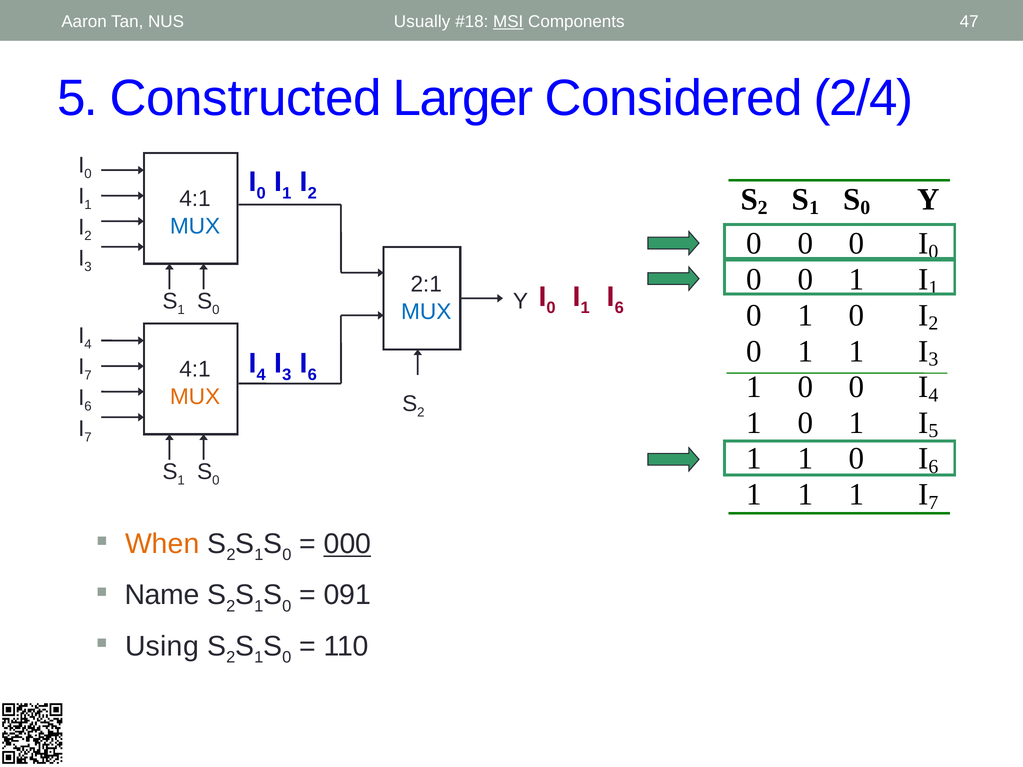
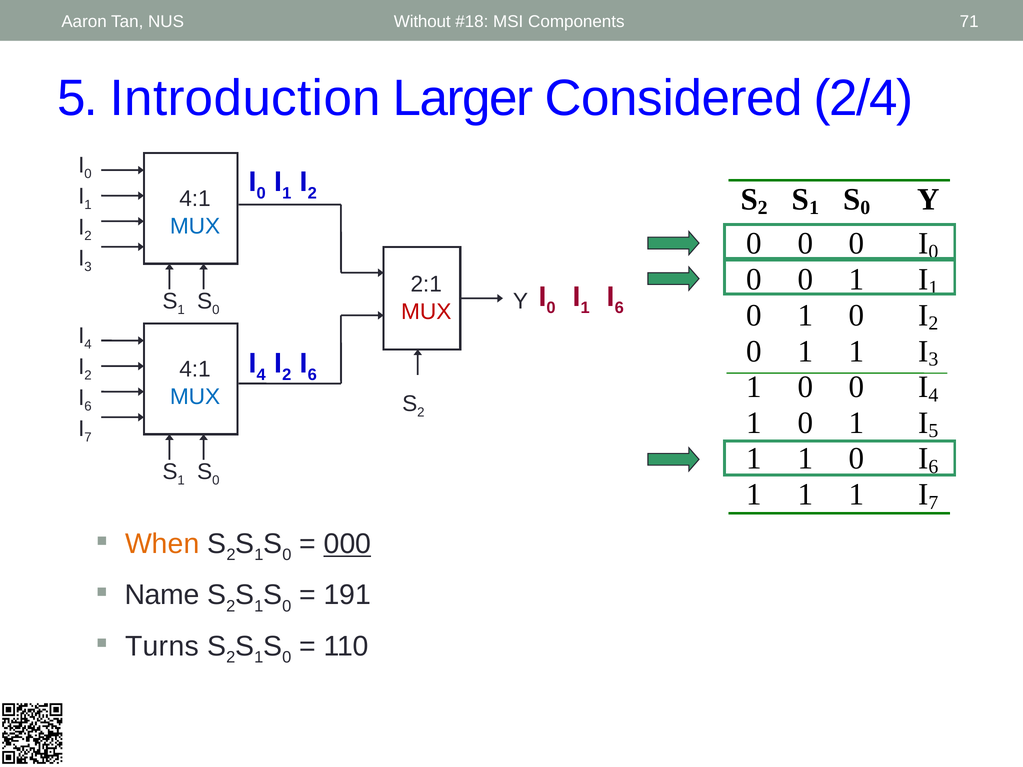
Usually: Usually -> Without
MSI underline: present -> none
47: 47 -> 71
Constructed: Constructed -> Introduction
MUX at (426, 312) colour: blue -> red
3 at (287, 375): 3 -> 2
7 at (88, 375): 7 -> 2
MUX at (195, 397) colour: orange -> blue
091: 091 -> 191
Using: Using -> Turns
